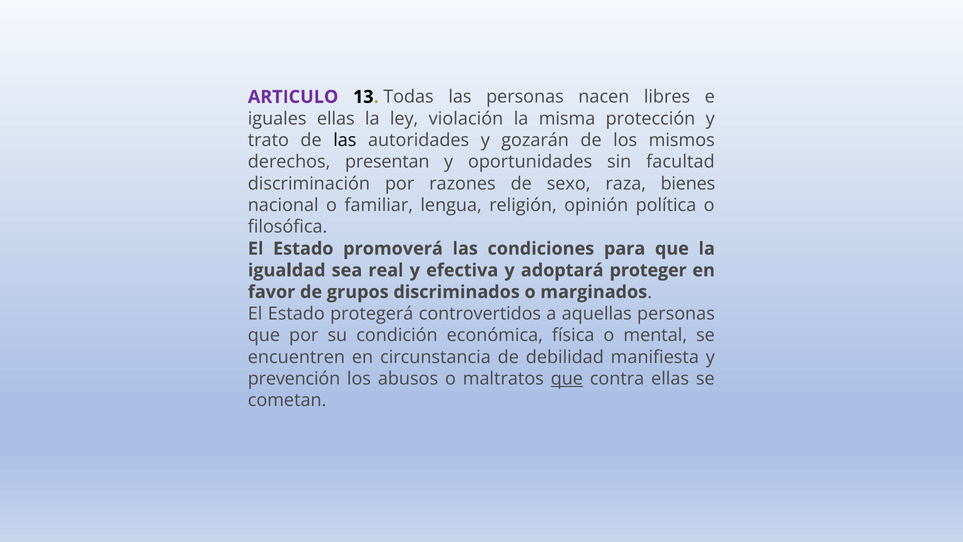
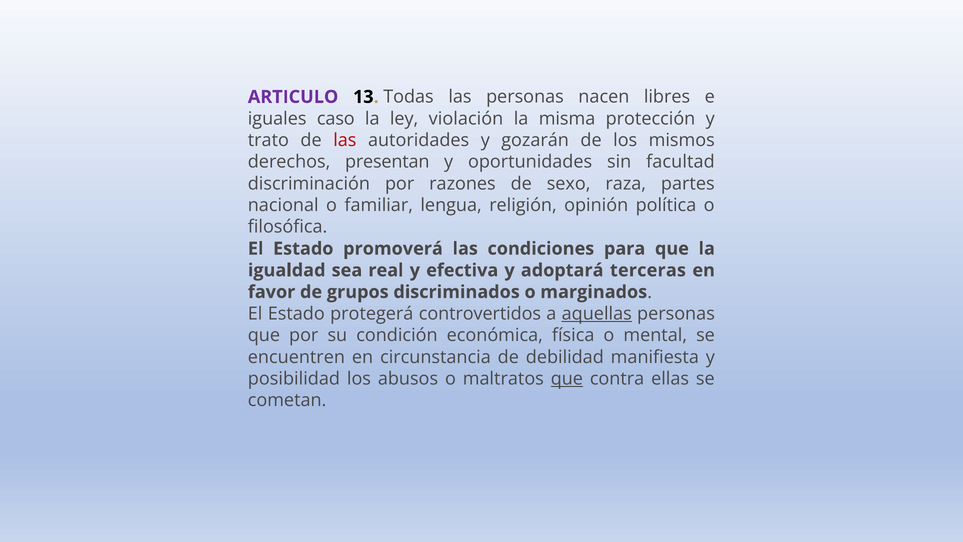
iguales ellas: ellas -> caso
las at (345, 140) colour: black -> red
bienes: bienes -> partes
proteger: proteger -> terceras
aquellas underline: none -> present
prevención: prevención -> posibilidad
